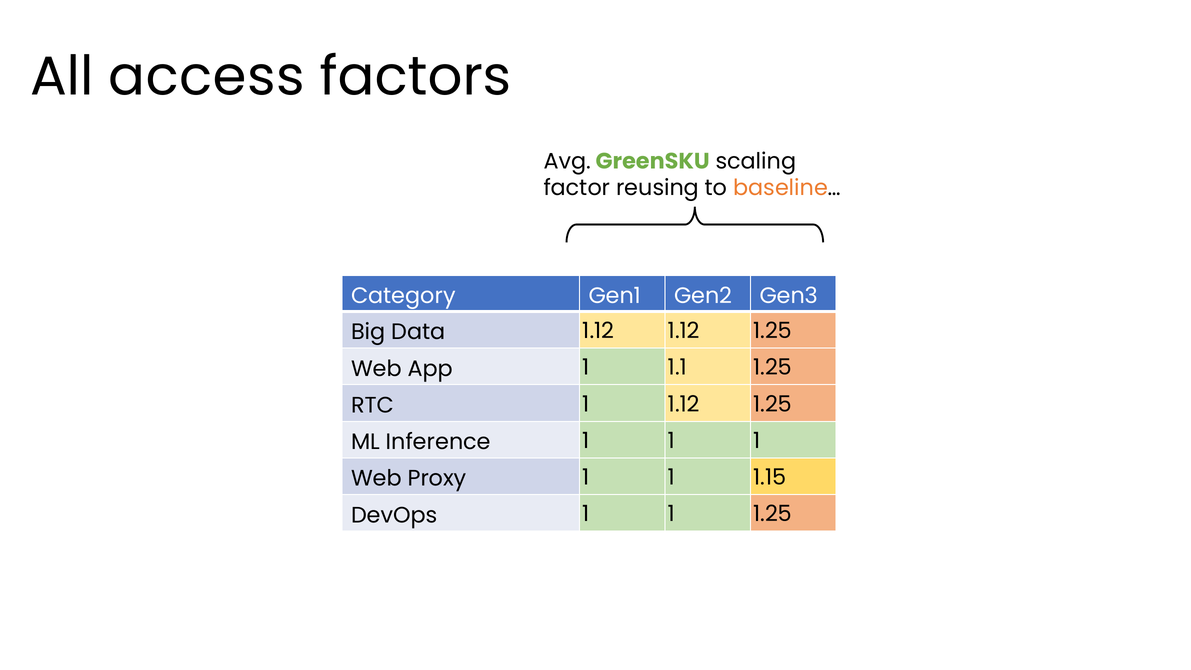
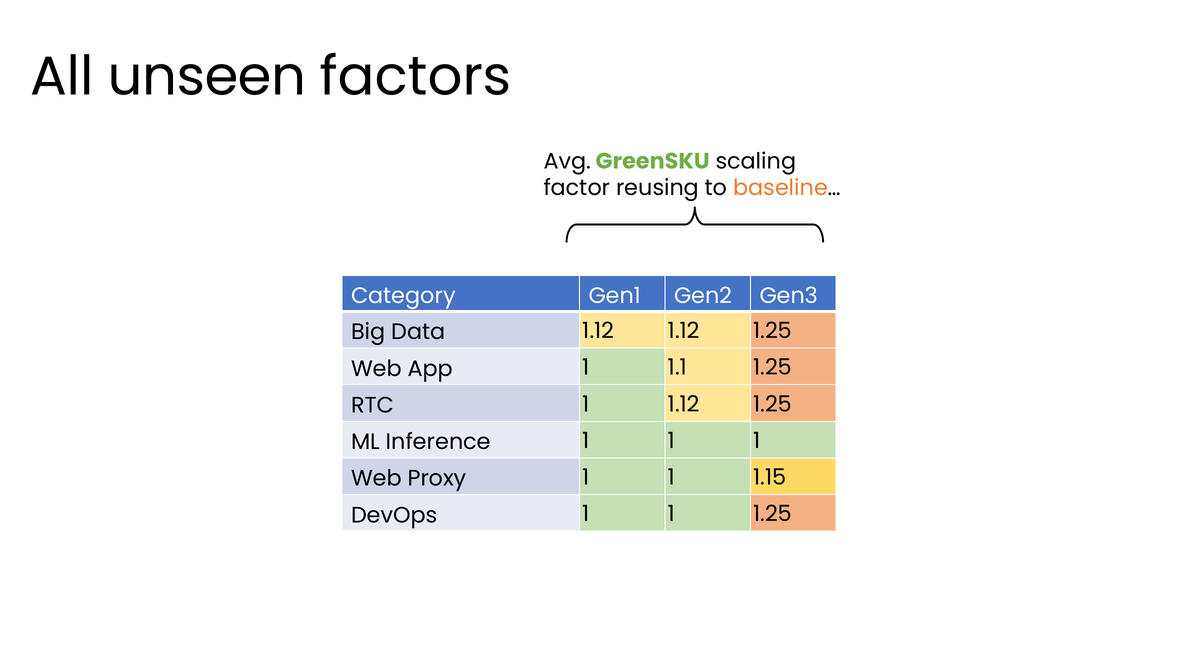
access: access -> unseen
